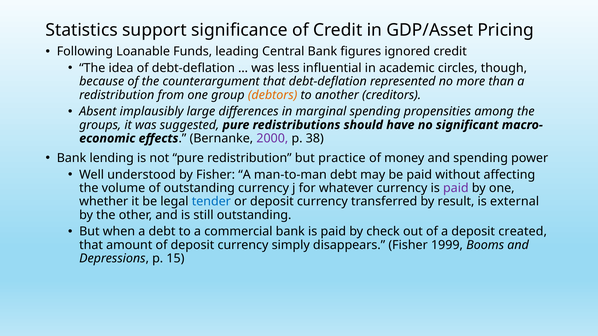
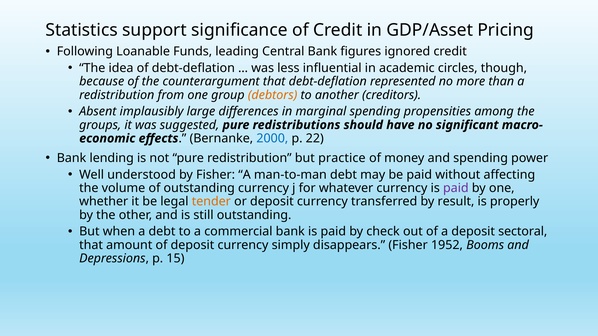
2000 colour: purple -> blue
38: 38 -> 22
tender colour: blue -> orange
external: external -> properly
created: created -> sectoral
1999: 1999 -> 1952
